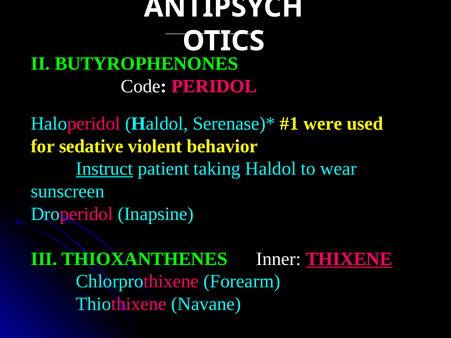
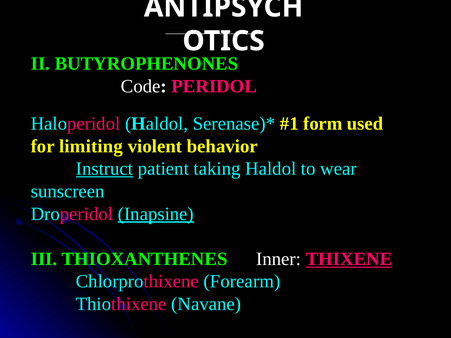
were: were -> form
sedative: sedative -> limiting
Inapsine underline: none -> present
